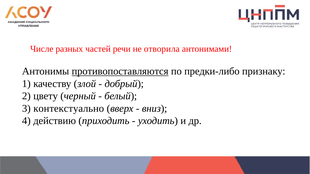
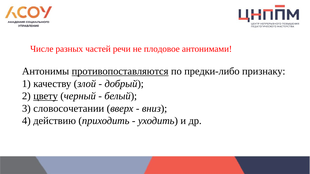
отворила: отворила -> плодовое
цвету underline: none -> present
контекстуально: контекстуально -> словосочетании
